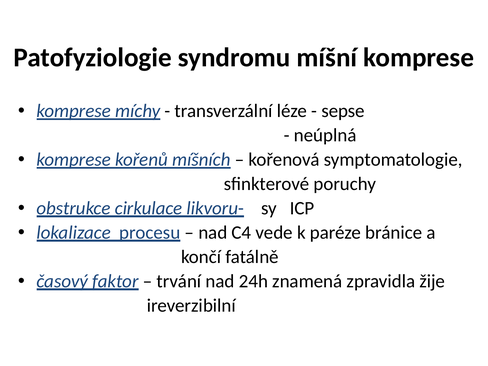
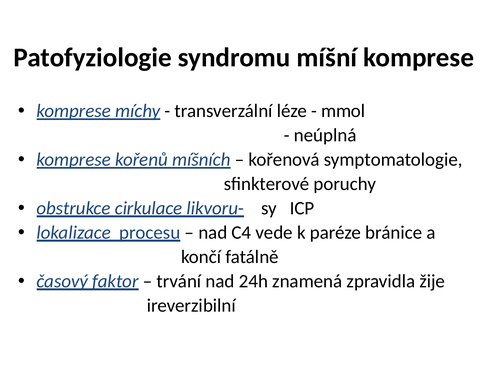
sepse: sepse -> mmol
